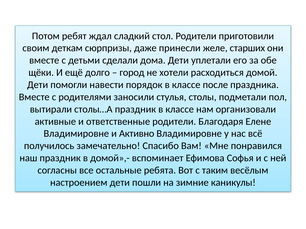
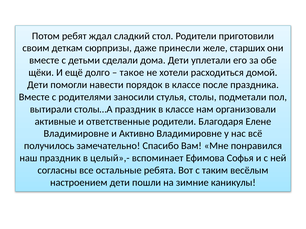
город: город -> такое
домой»,-: домой»,- -> целый»,-
